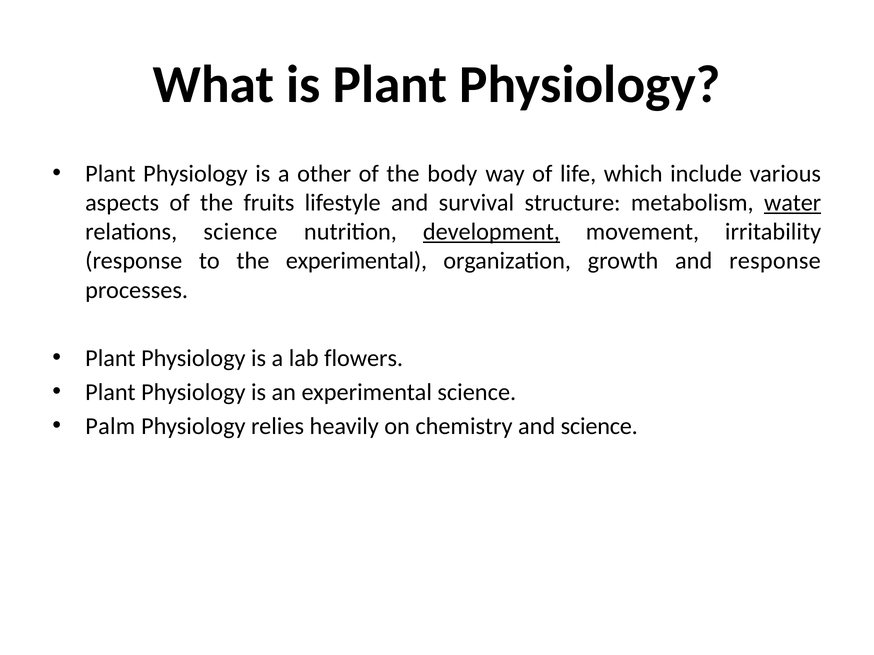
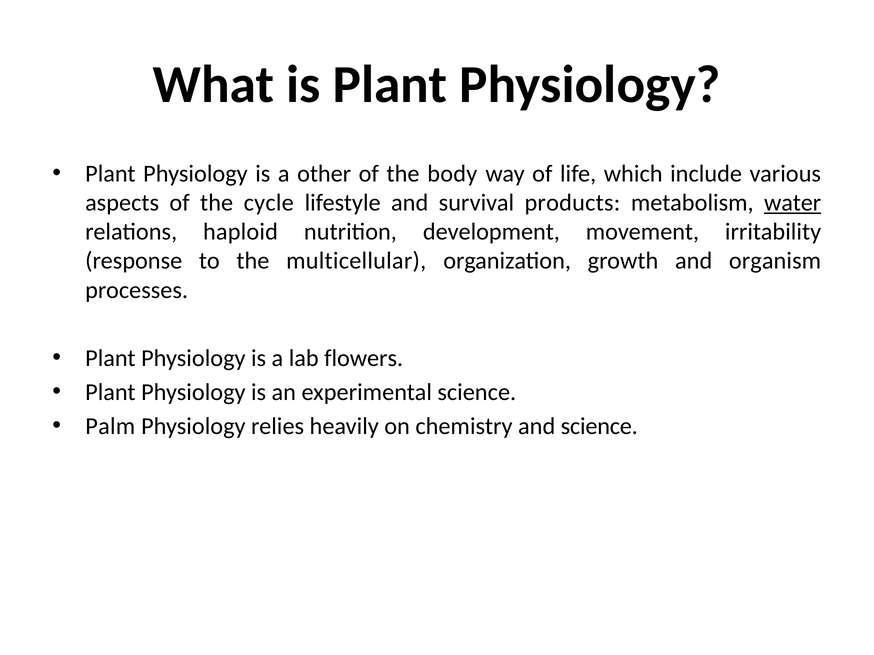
fruits: fruits -> cycle
structure: structure -> products
relations science: science -> haploid
development underline: present -> none
the experimental: experimental -> multicellular
and response: response -> organism
